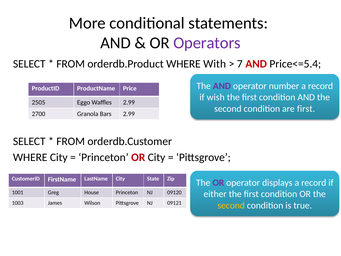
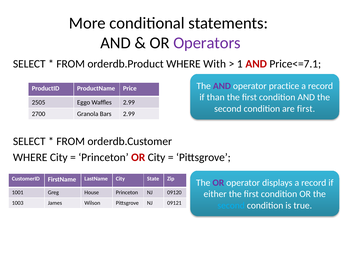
7: 7 -> 1
Price<=5.4: Price<=5.4 -> Price<=7.1
number: number -> practice
wish: wish -> than
second at (231, 205) colour: yellow -> light blue
